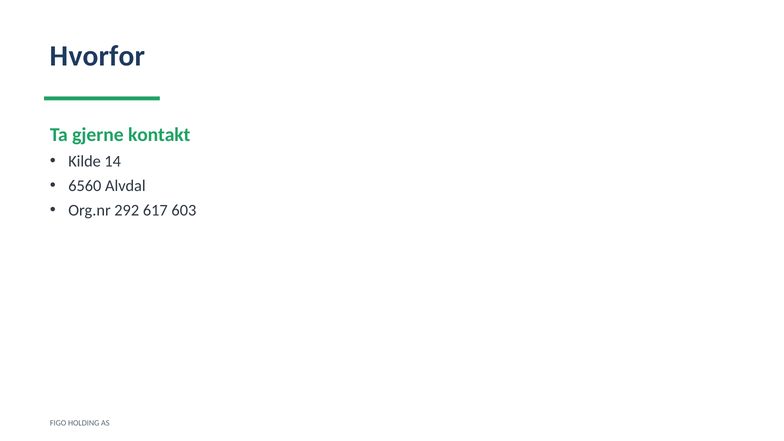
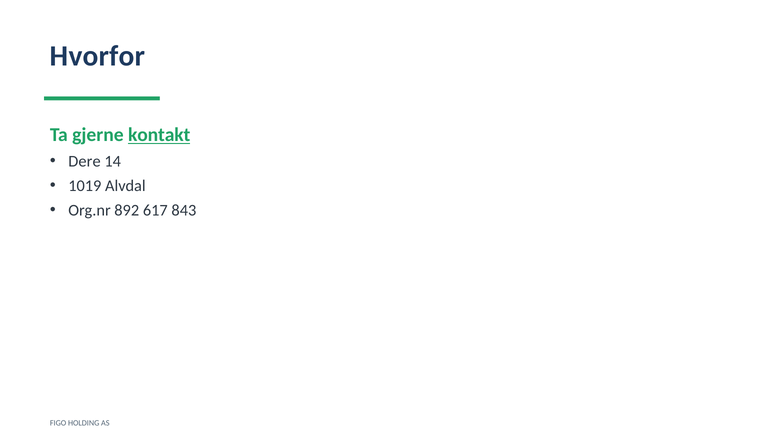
kontakt underline: none -> present
Kilde: Kilde -> Dere
6560: 6560 -> 1019
292: 292 -> 892
603: 603 -> 843
